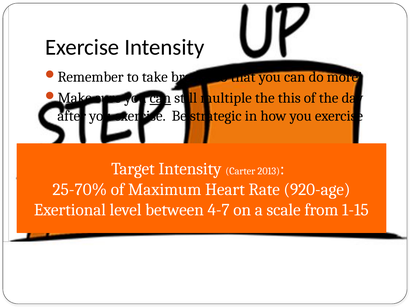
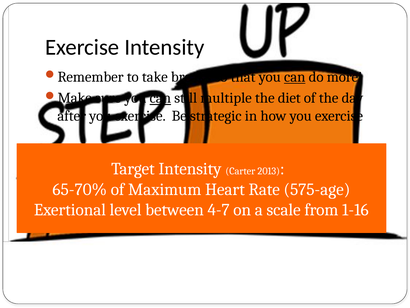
can at (295, 77) underline: none -> present
this: this -> diet
25-70%: 25-70% -> 65-70%
920-age: 920-age -> 575-age
1-15: 1-15 -> 1-16
